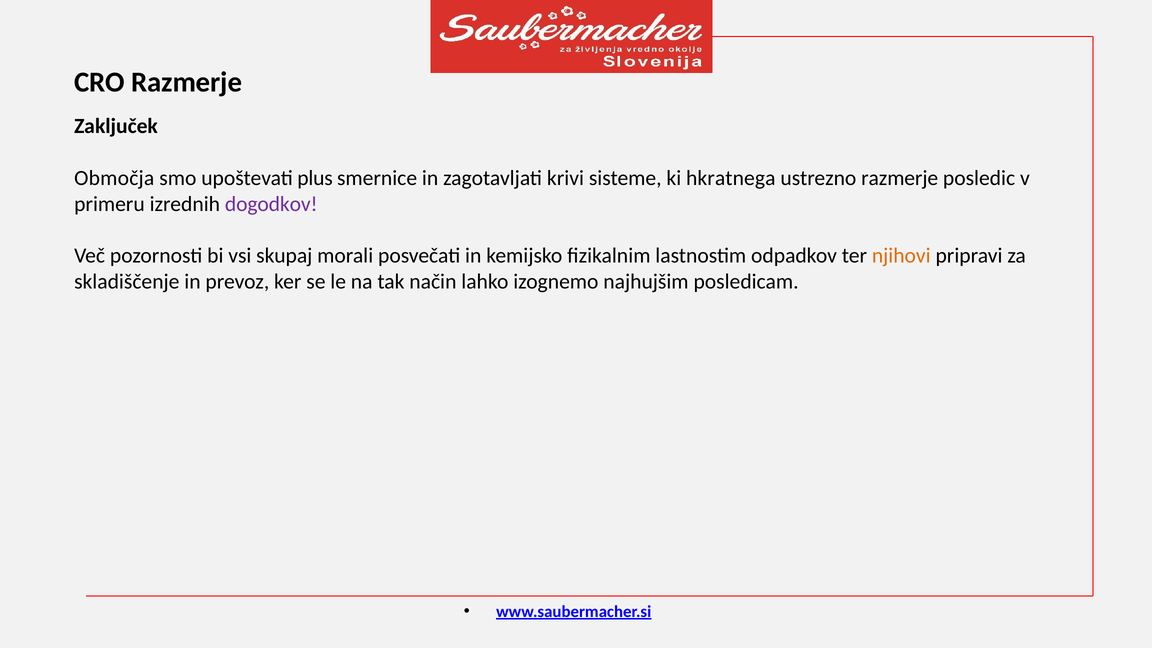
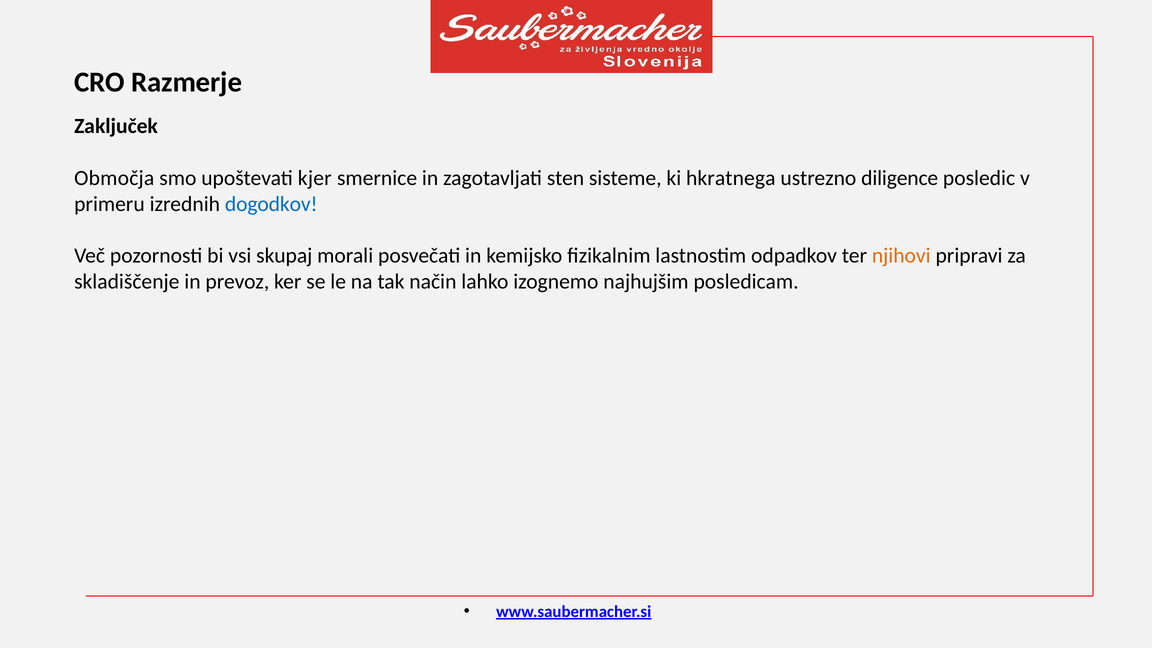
plus: plus -> kjer
krivi: krivi -> sten
ustrezno razmerje: razmerje -> diligence
dogodkov colour: purple -> blue
